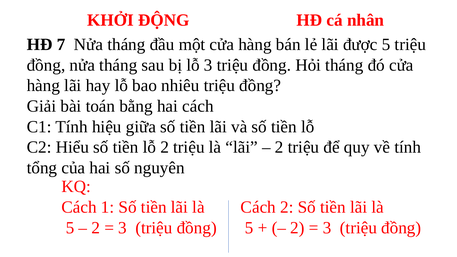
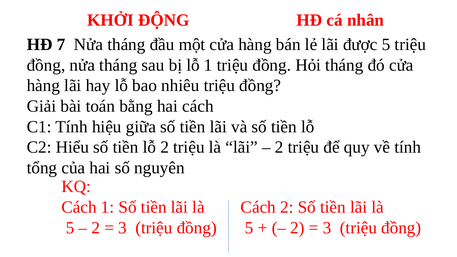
lỗ 3: 3 -> 1
